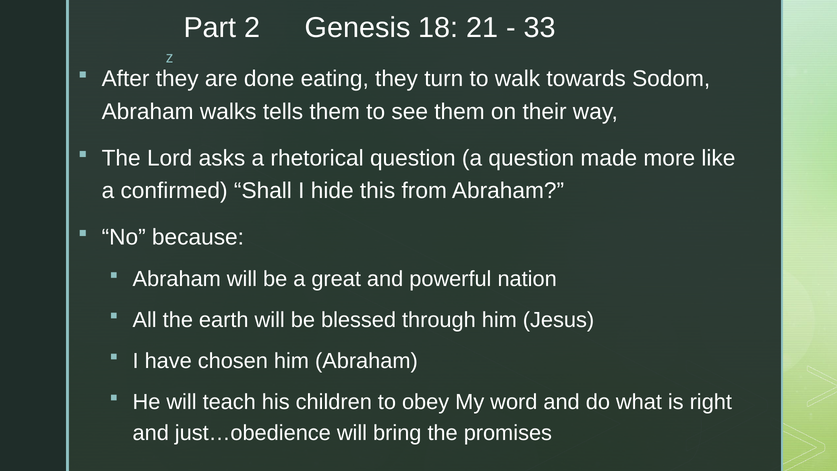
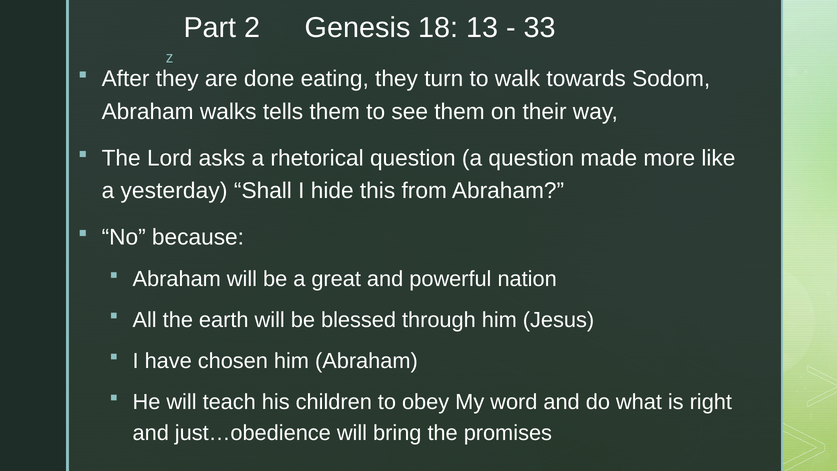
21: 21 -> 13
confirmed: confirmed -> yesterday
